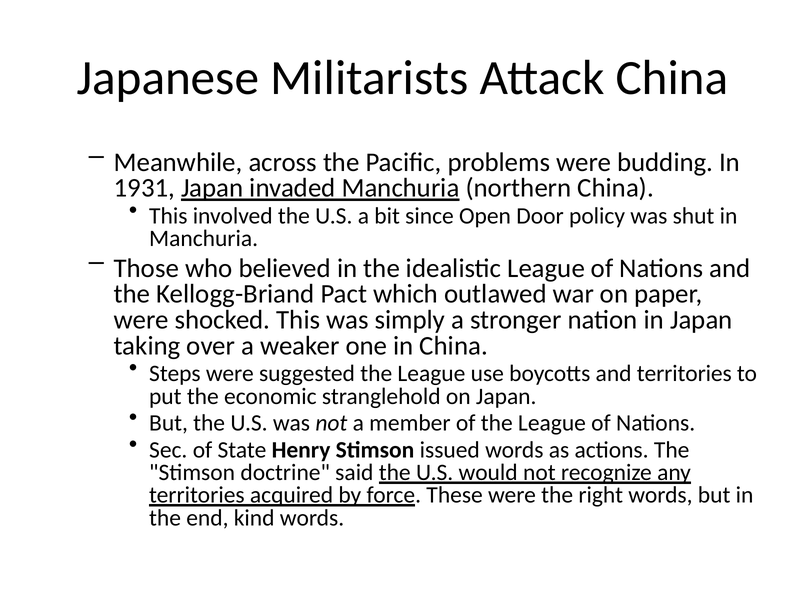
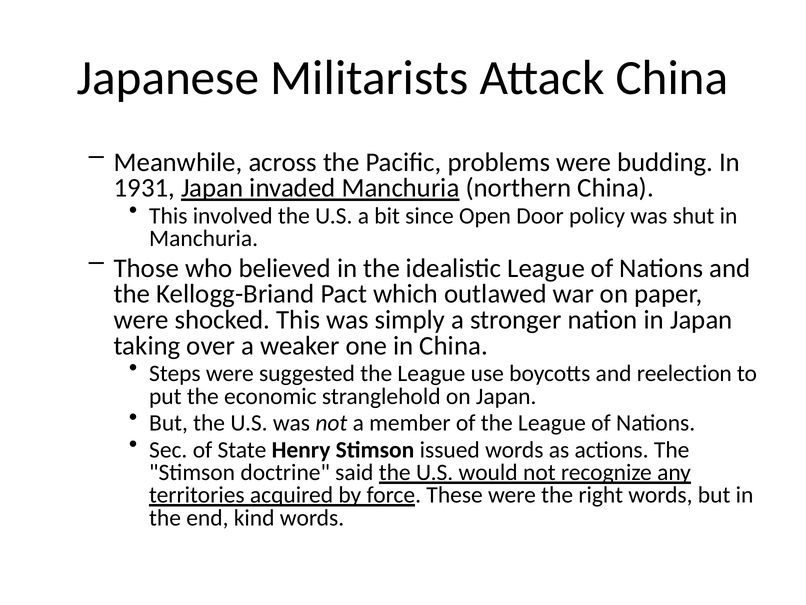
and territories: territories -> reelection
